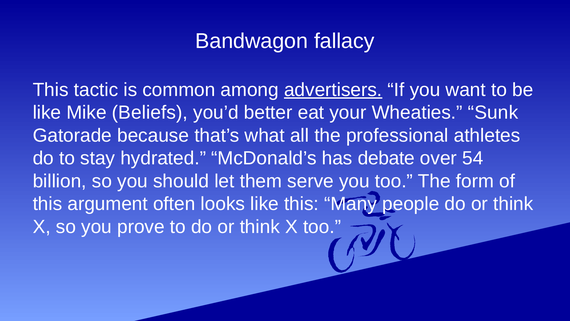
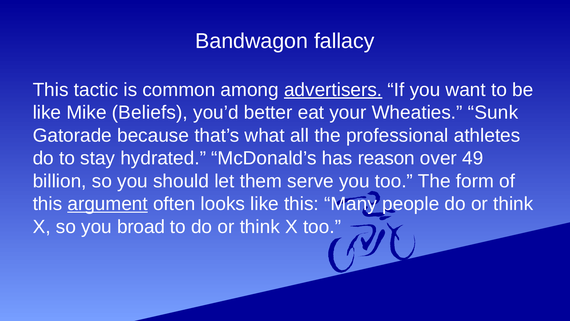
debate: debate -> reason
54: 54 -> 49
argument underline: none -> present
prove: prove -> broad
